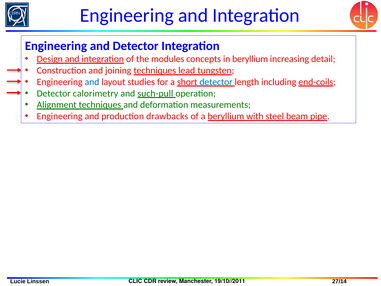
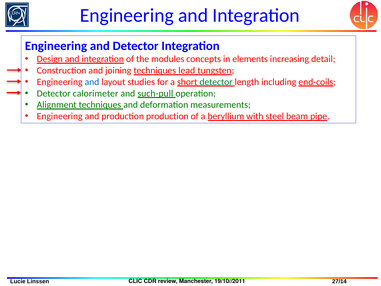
in beryllium: beryllium -> elements
detector at (216, 82) colour: blue -> green
calorimetry: calorimetry -> calorimeter
production drawbacks: drawbacks -> production
